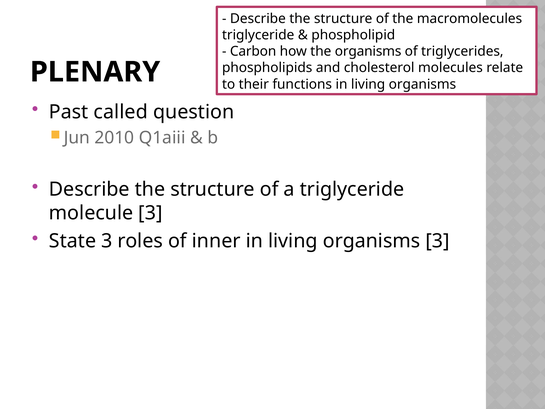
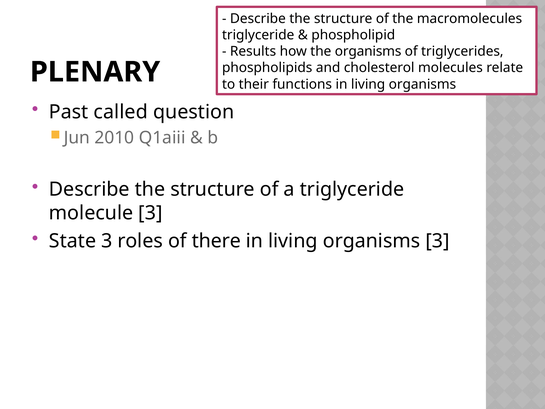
Carbon: Carbon -> Results
inner: inner -> there
